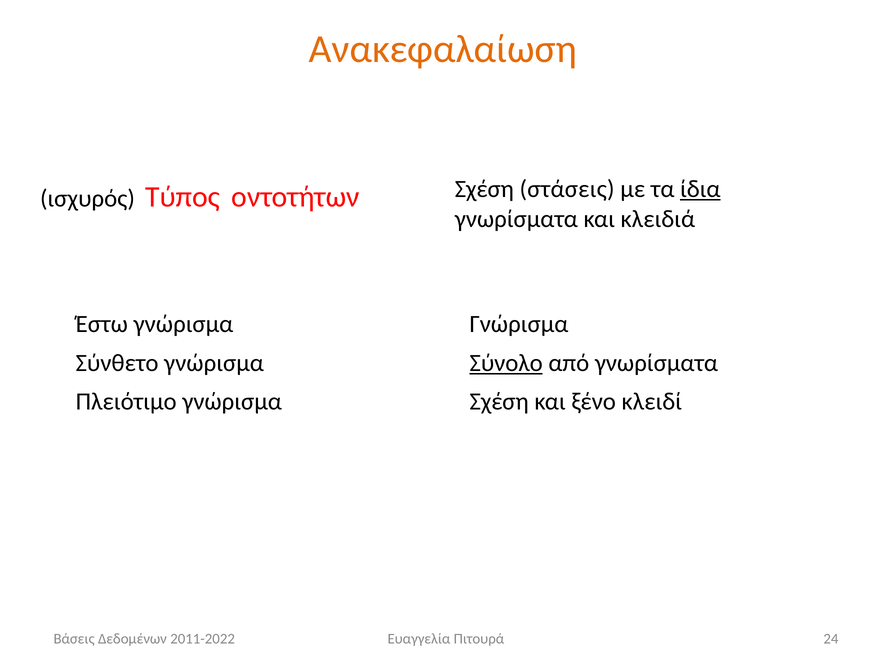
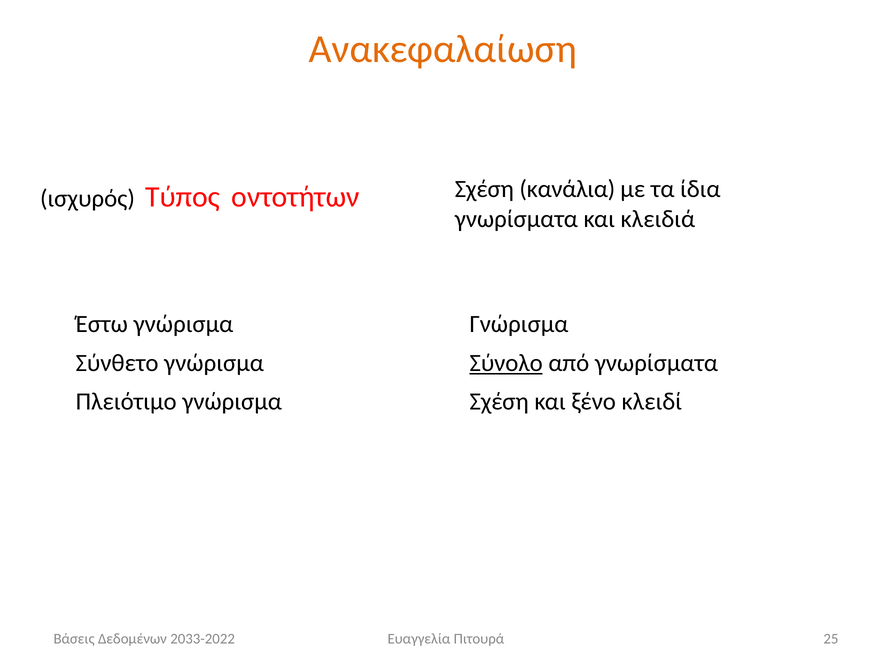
στάσεις: στάσεις -> κανάλια
ίδια underline: present -> none
2011-2022: 2011-2022 -> 2033-2022
24: 24 -> 25
